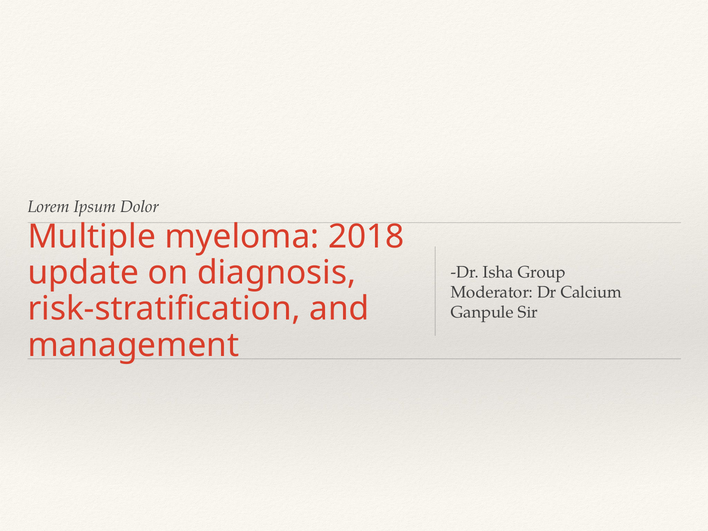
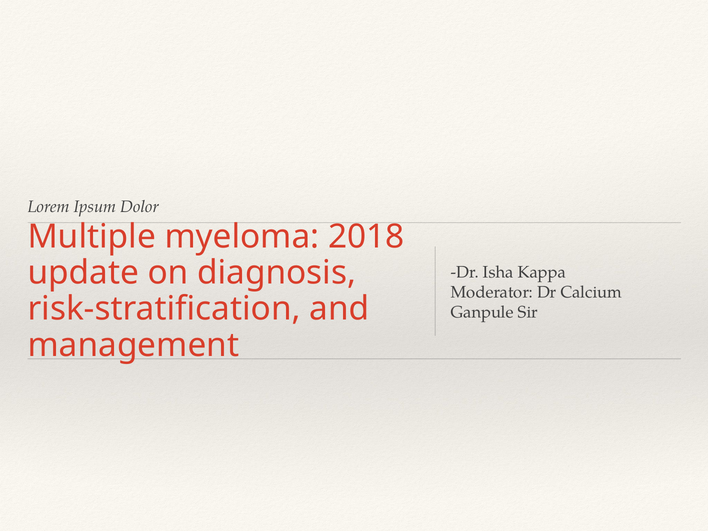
Group: Group -> Kappa
